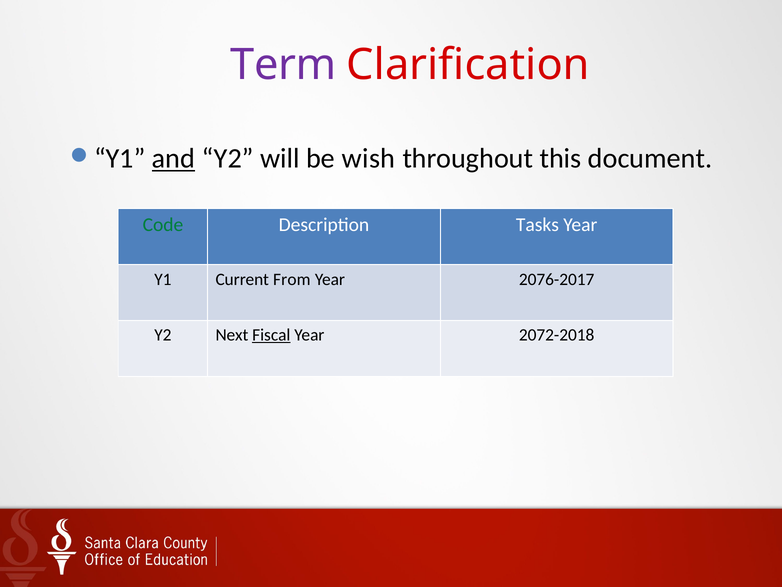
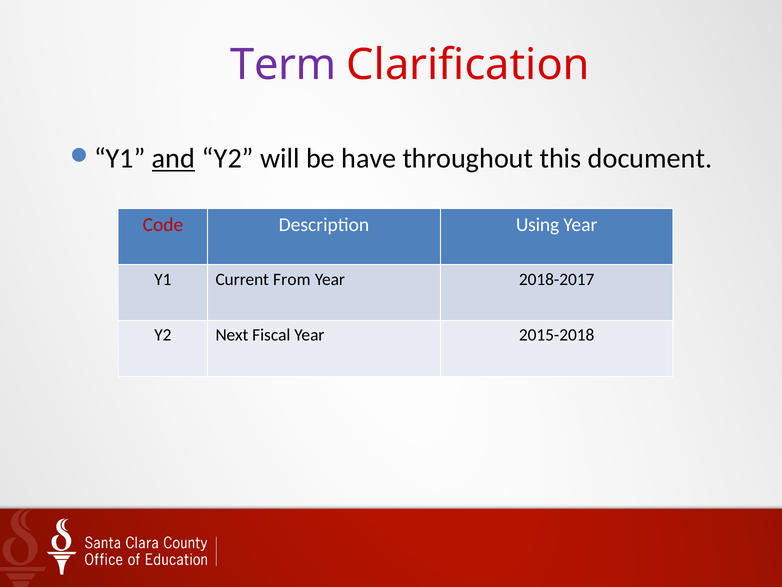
wish: wish -> have
Code colour: green -> red
Tasks: Tasks -> Using
2076-2017: 2076-2017 -> 2018-2017
Fiscal underline: present -> none
2072-2018: 2072-2018 -> 2015-2018
